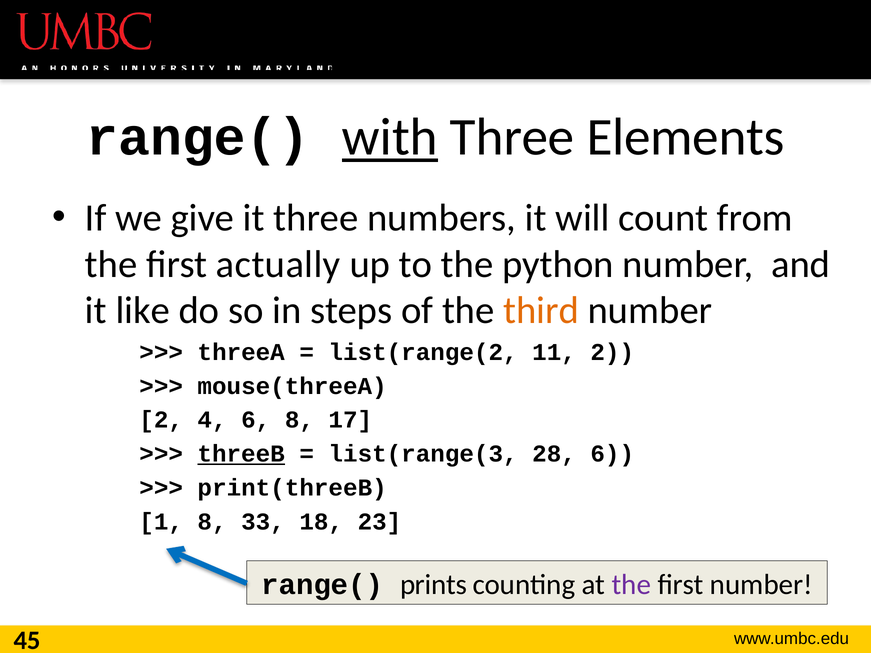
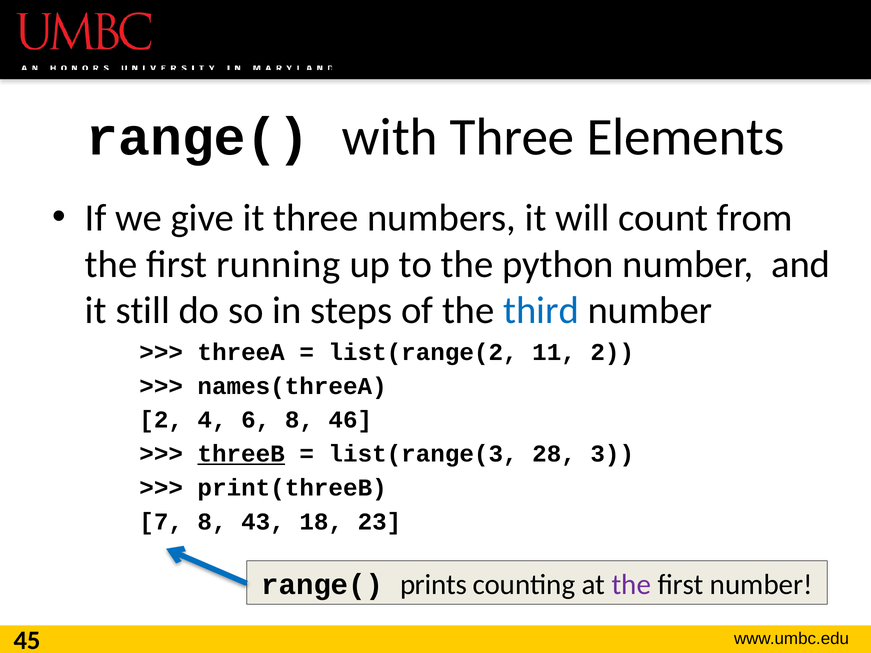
with underline: present -> none
actually: actually -> running
like: like -> still
third colour: orange -> blue
mouse(threeA: mouse(threeA -> names(threeA
17: 17 -> 46
28 6: 6 -> 3
1: 1 -> 7
33: 33 -> 43
